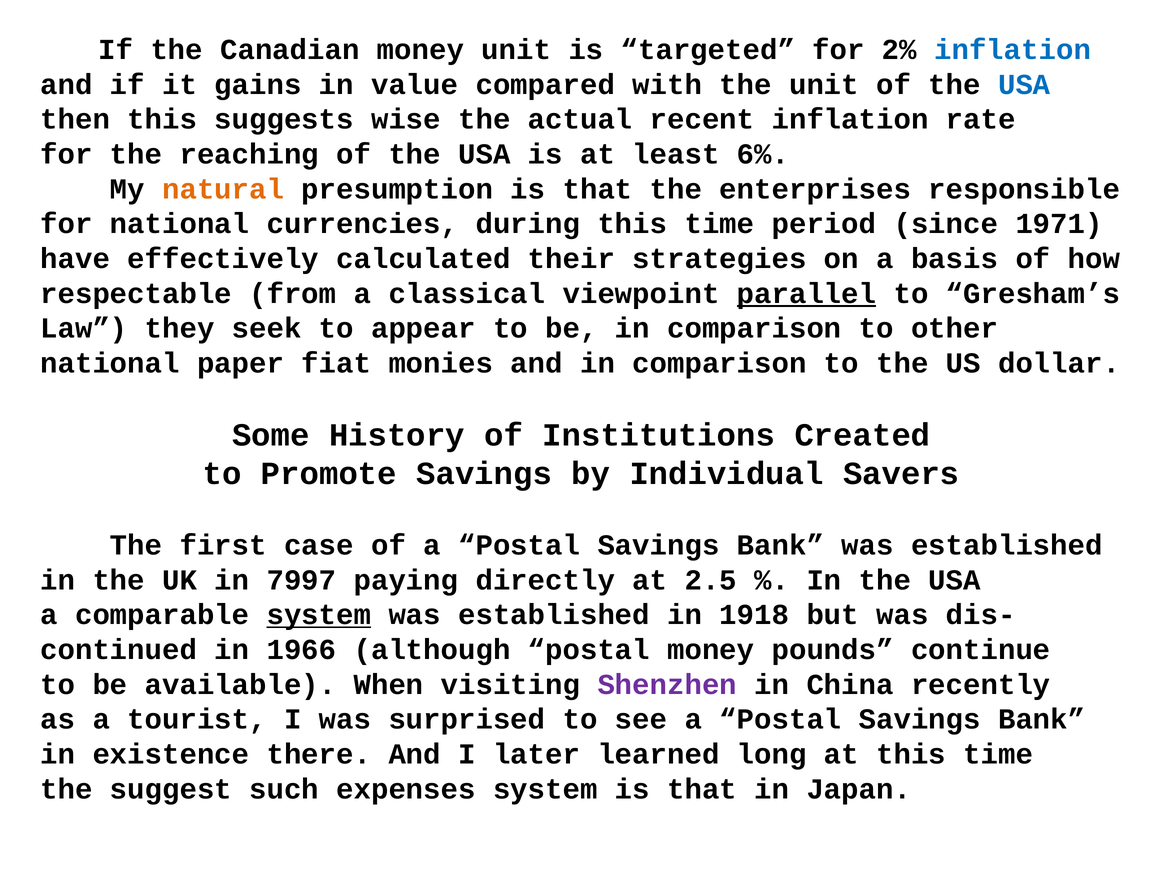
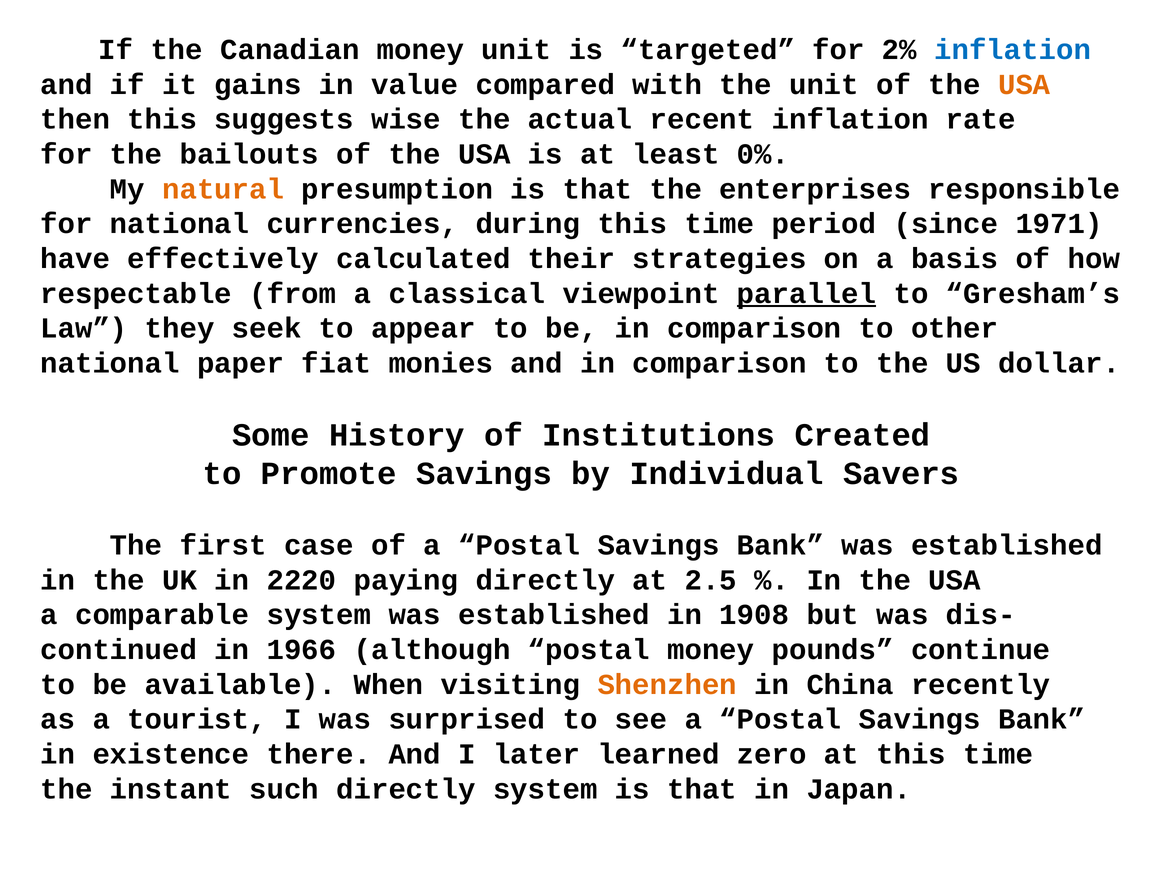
USA at (1024, 84) colour: blue -> orange
reaching: reaching -> bailouts
6%: 6% -> 0%
7997: 7997 -> 2220
system at (319, 615) underline: present -> none
1918: 1918 -> 1908
Shenzhen colour: purple -> orange
long: long -> zero
suggest: suggest -> instant
such expenses: expenses -> directly
